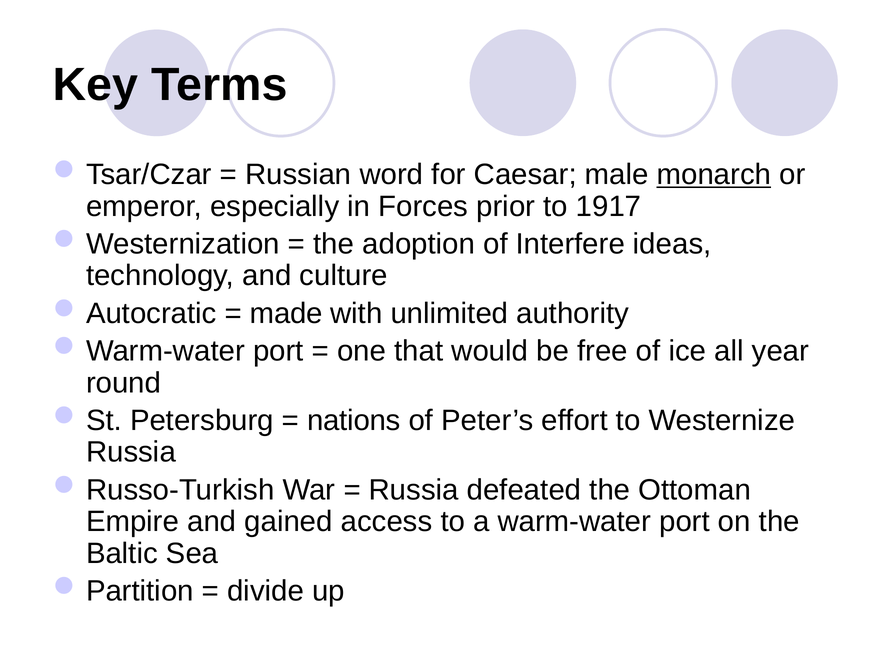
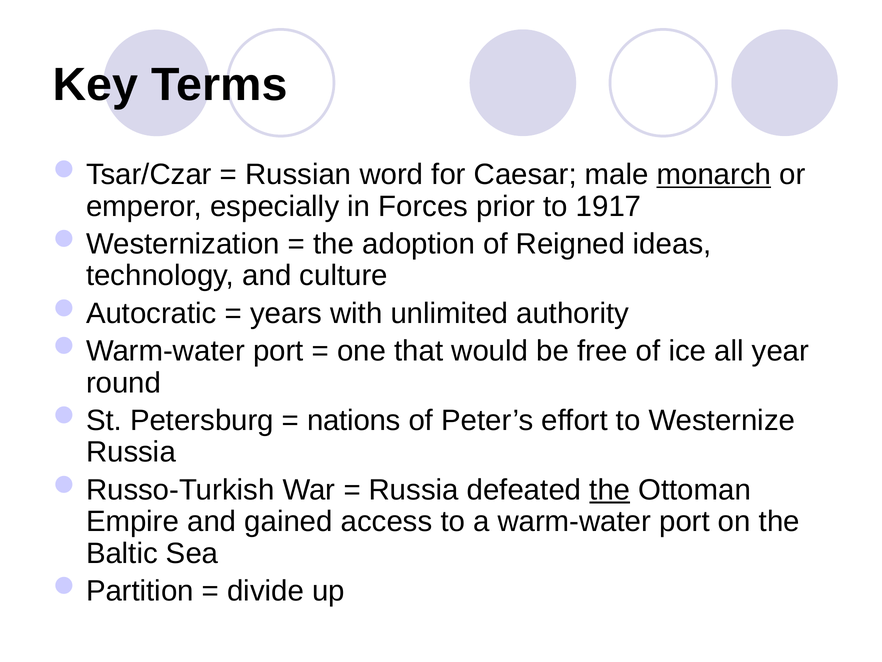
Interfere: Interfere -> Reigned
made: made -> years
the at (610, 489) underline: none -> present
